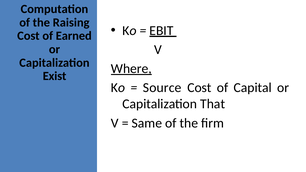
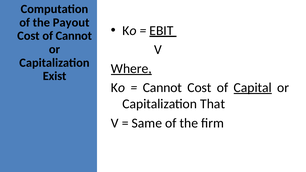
Raising: Raising -> Payout
of Earned: Earned -> Cannot
Source at (162, 88): Source -> Cannot
Capital underline: none -> present
